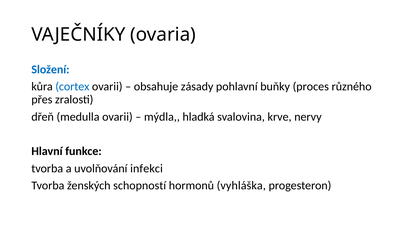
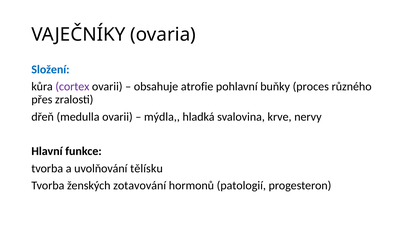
cortex colour: blue -> purple
zásady: zásady -> atrofie
infekci: infekci -> tělísku
schopností: schopností -> zotavování
vyhláška: vyhláška -> patologií
